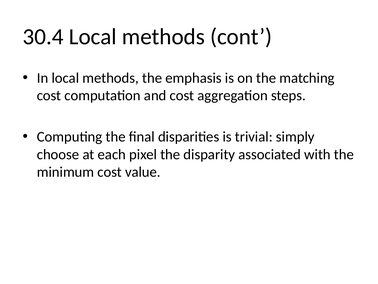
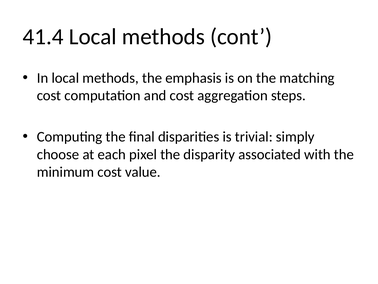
30.4: 30.4 -> 41.4
